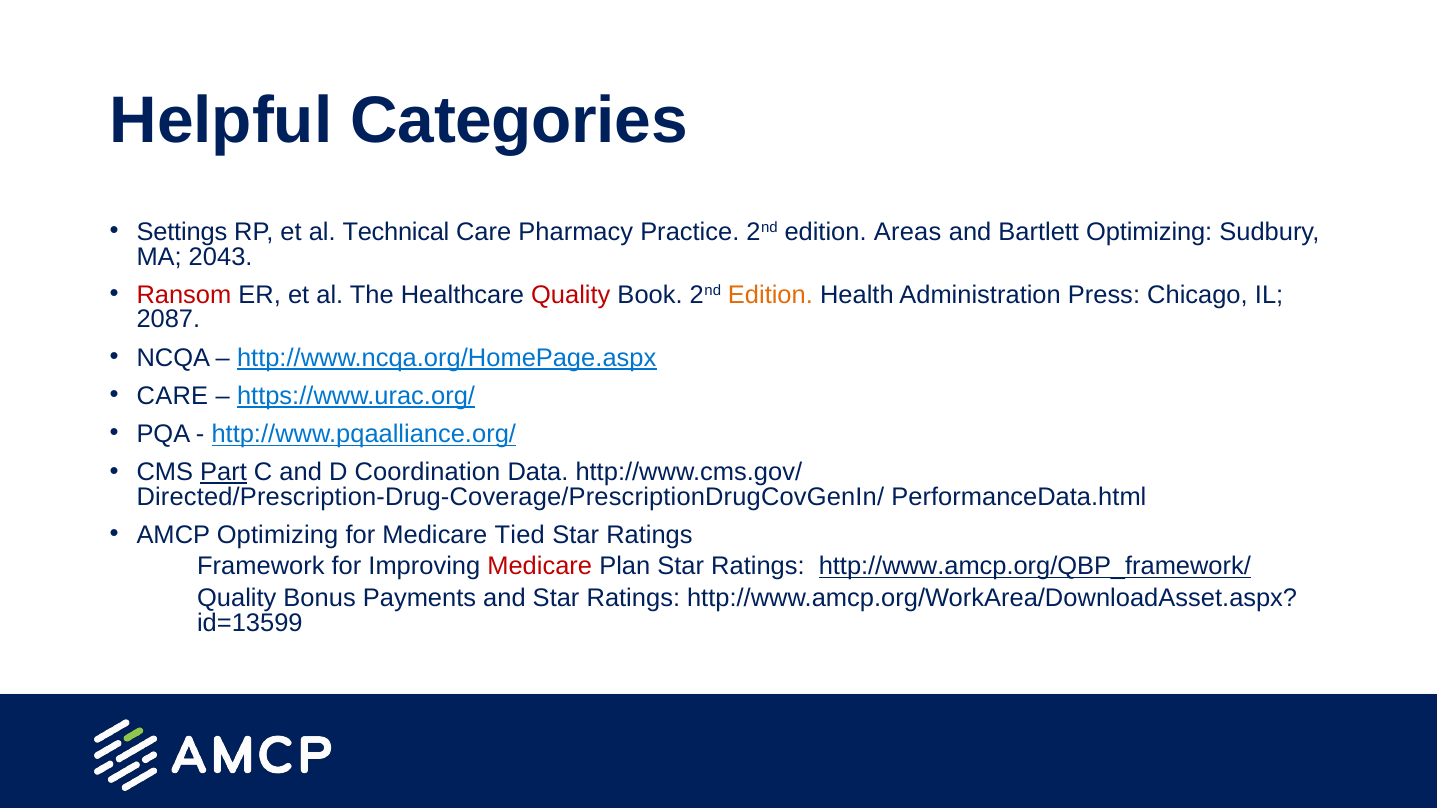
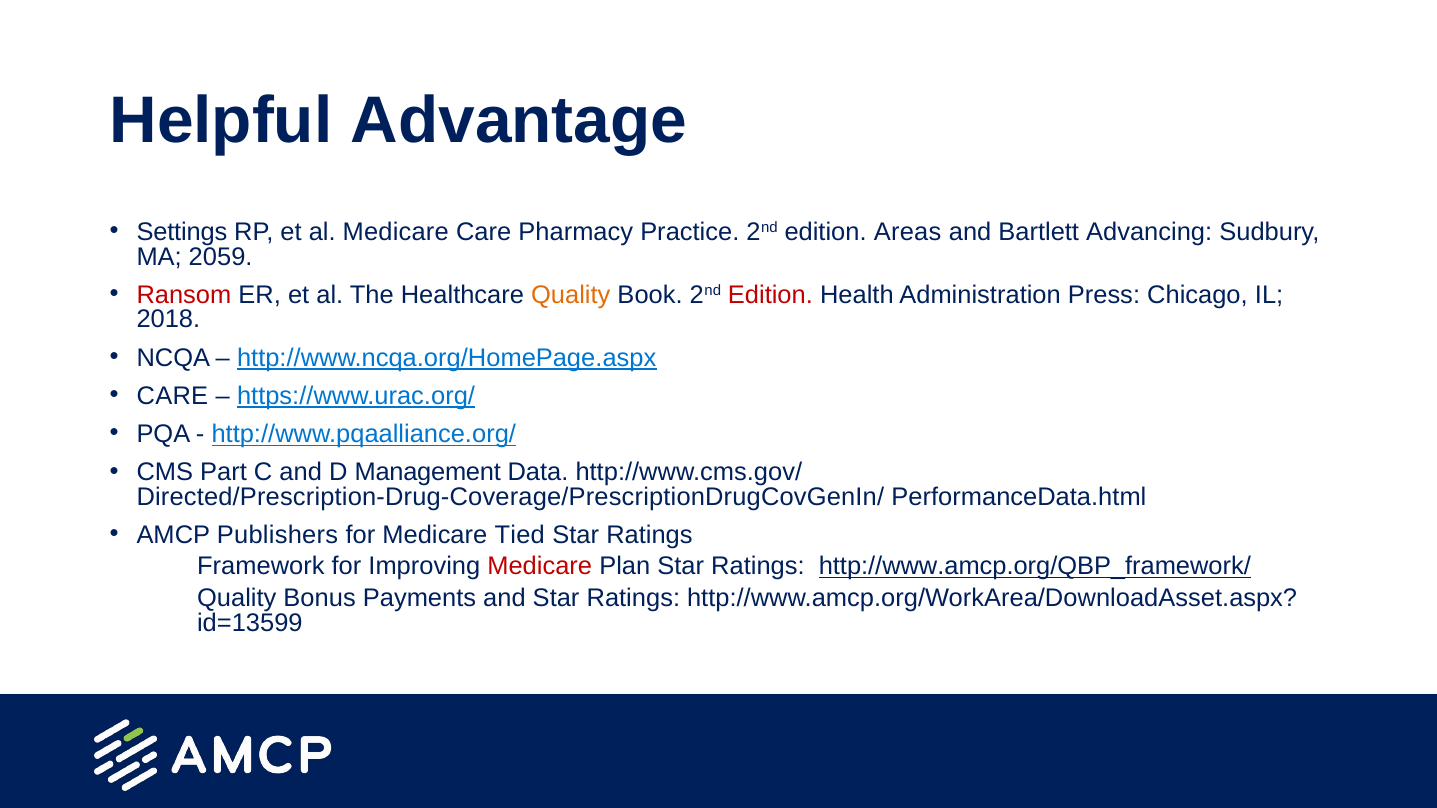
Categories: Categories -> Advantage
al Technical: Technical -> Medicare
Bartlett Optimizing: Optimizing -> Advancing
2043: 2043 -> 2059
Quality at (571, 295) colour: red -> orange
Edition at (770, 295) colour: orange -> red
2087: 2087 -> 2018
Part underline: present -> none
Coordination: Coordination -> Management
AMCP Optimizing: Optimizing -> Publishers
